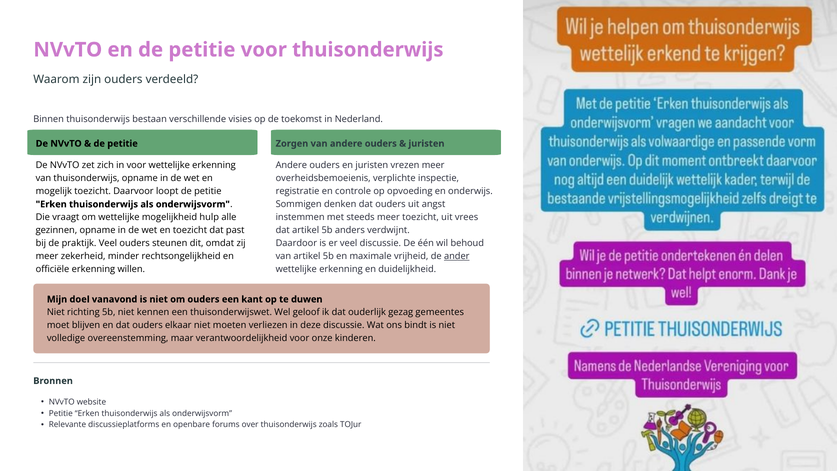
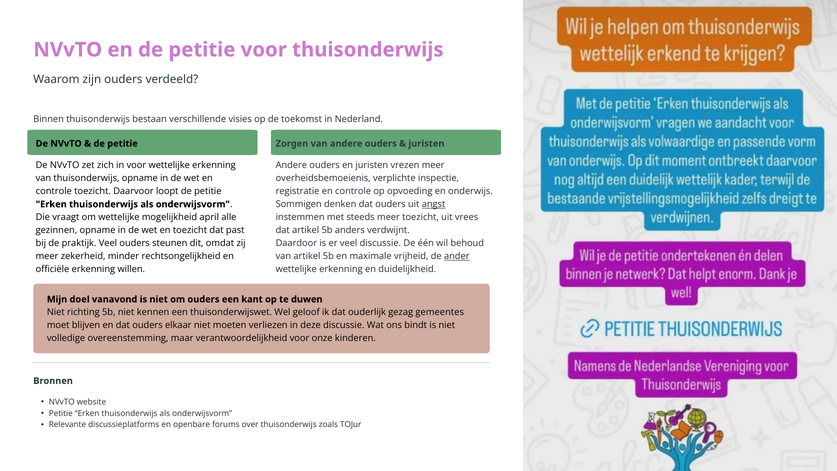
mogelijk at (54, 191): mogelijk -> controle
angst underline: none -> present
hulp: hulp -> april
